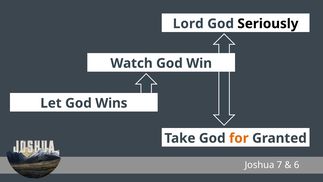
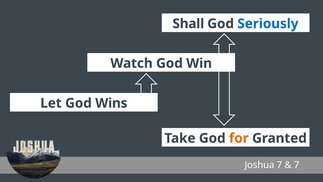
Lord: Lord -> Shall
Seriously colour: black -> blue
6 at (297, 165): 6 -> 7
